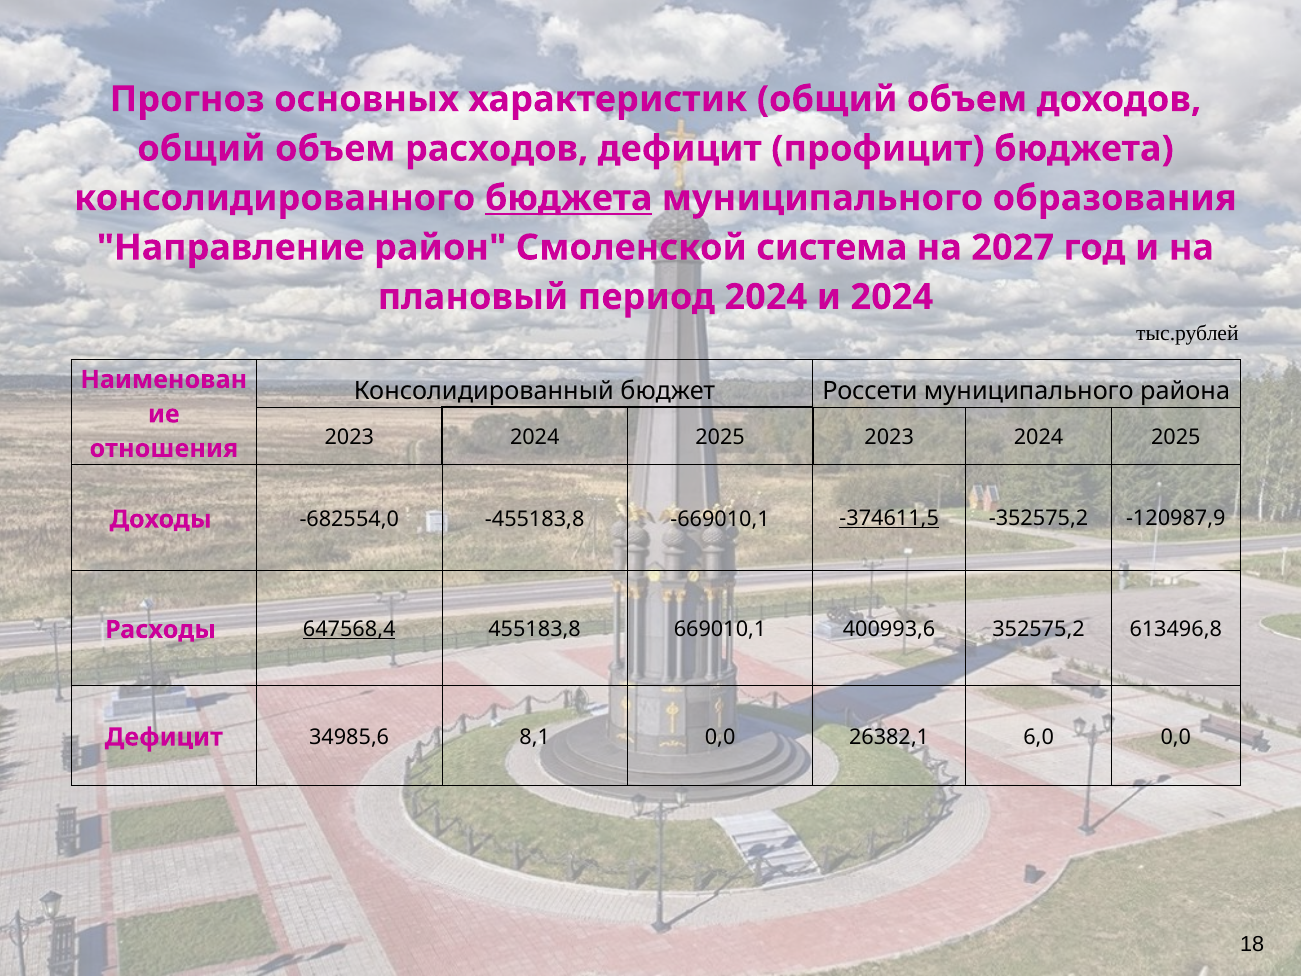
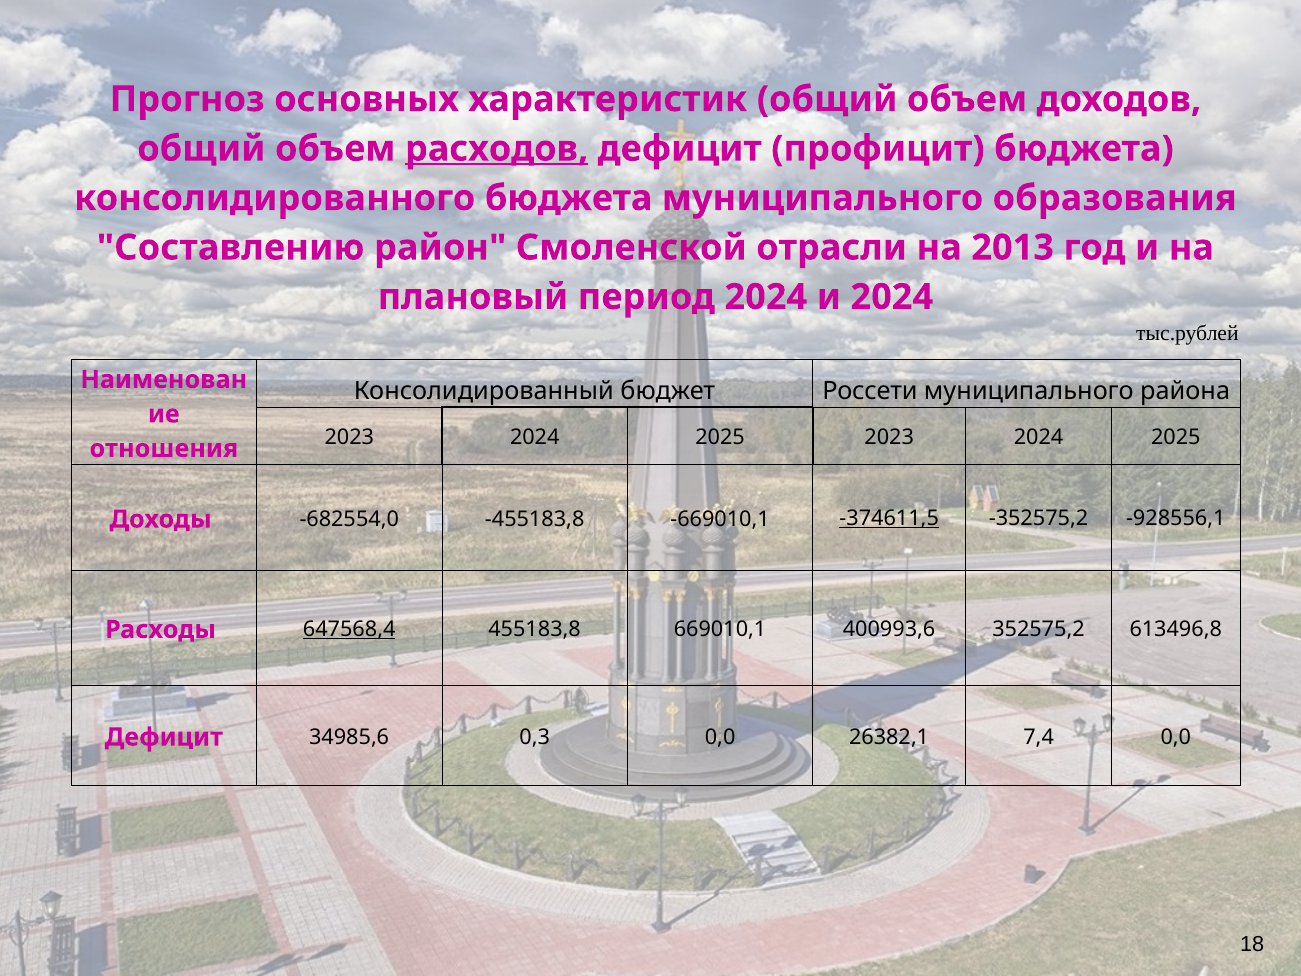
расходов underline: none -> present
бюджета at (569, 198) underline: present -> none
Направление: Направление -> Составлению
система: система -> отрасли
2027: 2027 -> 2013
-120987,9: -120987,9 -> -928556,1
8,1: 8,1 -> 0,3
6,0: 6,0 -> 7,4
